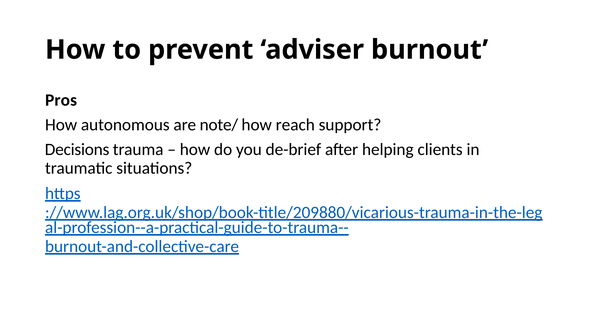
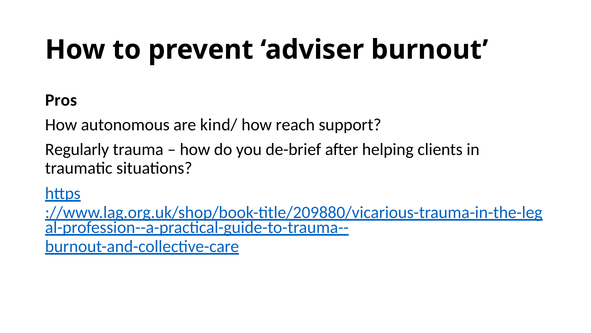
note/: note/ -> kind/
Decisions: Decisions -> Regularly
